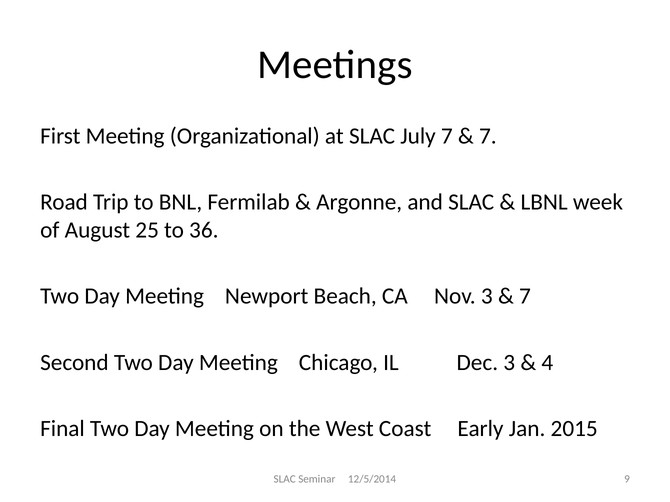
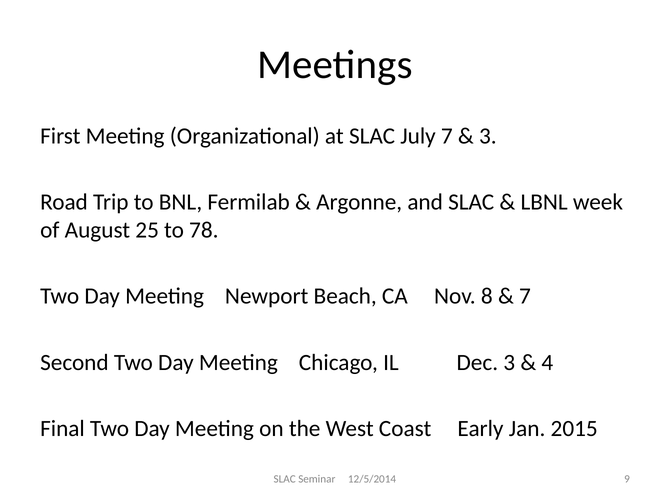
7 at (488, 136): 7 -> 3
36: 36 -> 78
Nov 3: 3 -> 8
